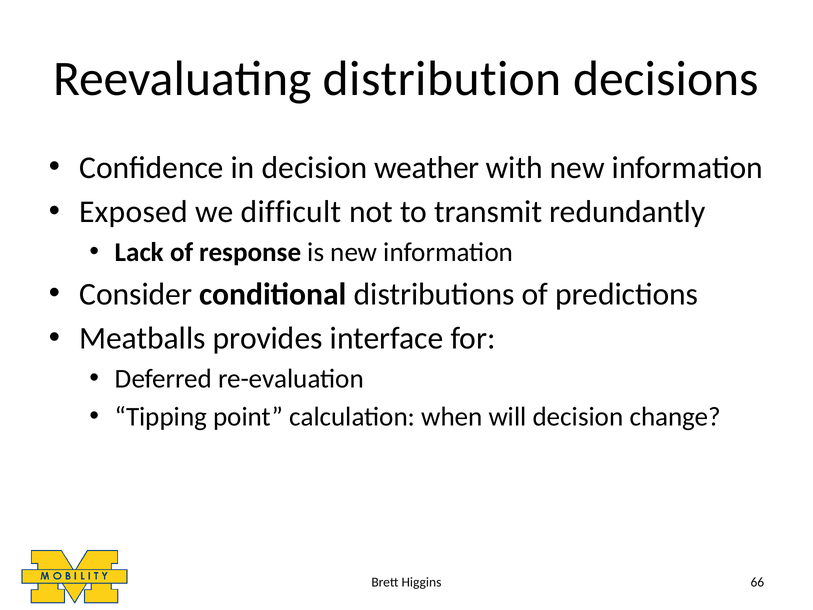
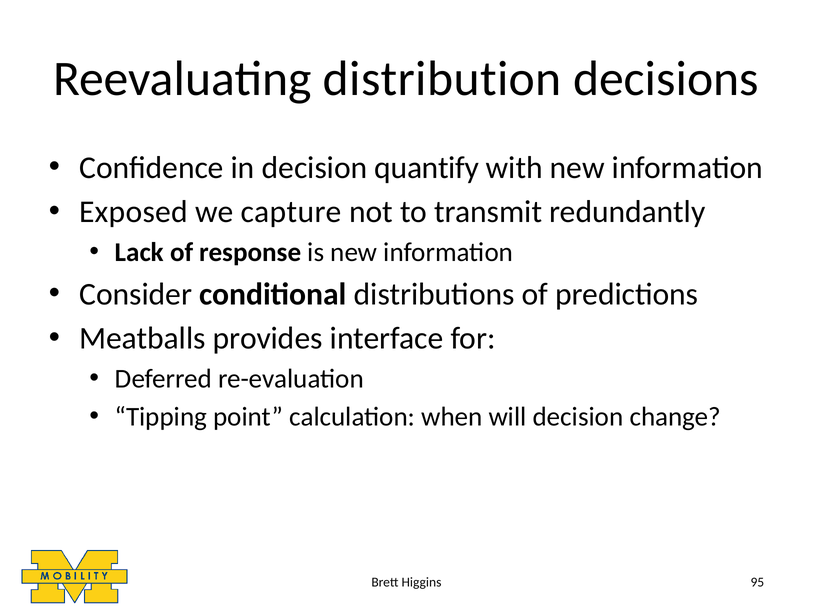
weather: weather -> quantify
difficult: difficult -> capture
66: 66 -> 95
